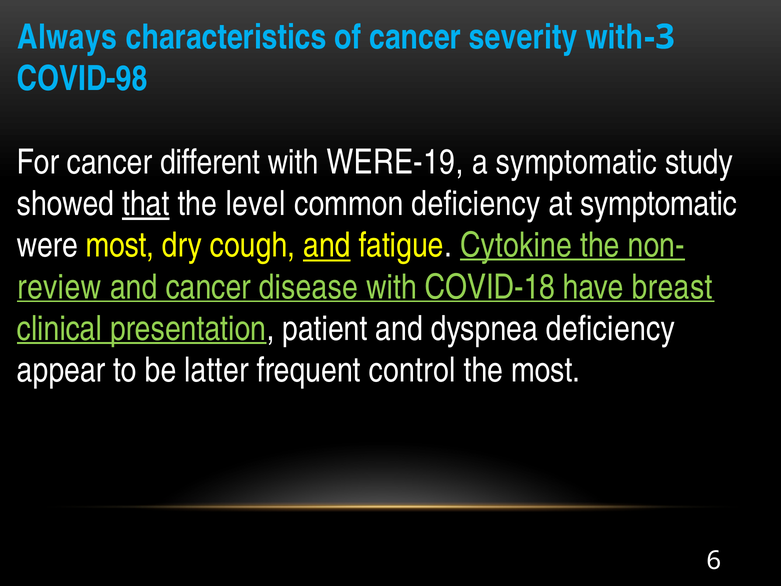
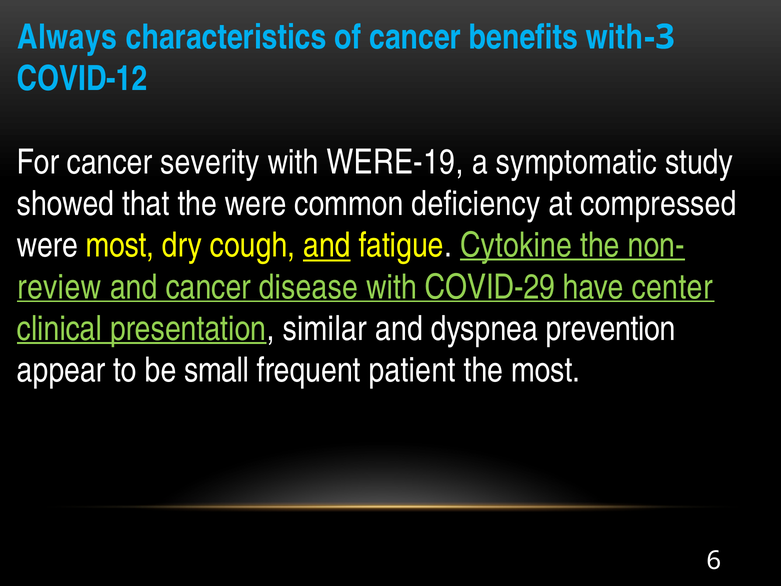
severity: severity -> benefits
COVID-98: COVID-98 -> COVID-12
different: different -> severity
that underline: present -> none
the level: level -> were
at symptomatic: symptomatic -> compressed
COVID-18: COVID-18 -> COVID-29
breast: breast -> center
patient: patient -> similar
dyspnea deficiency: deficiency -> prevention
latter: latter -> small
control: control -> patient
